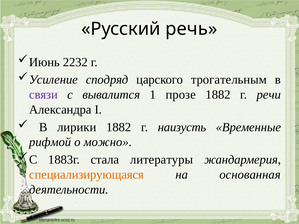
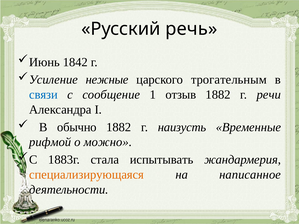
2232: 2232 -> 1842
сподряд: сподряд -> нежные
связи colour: purple -> blue
вывалится: вывалится -> сообщение
прозе: прозе -> отзыв
лирики: лирики -> обычно
литературы: литературы -> испытывать
основанная: основанная -> написанное
